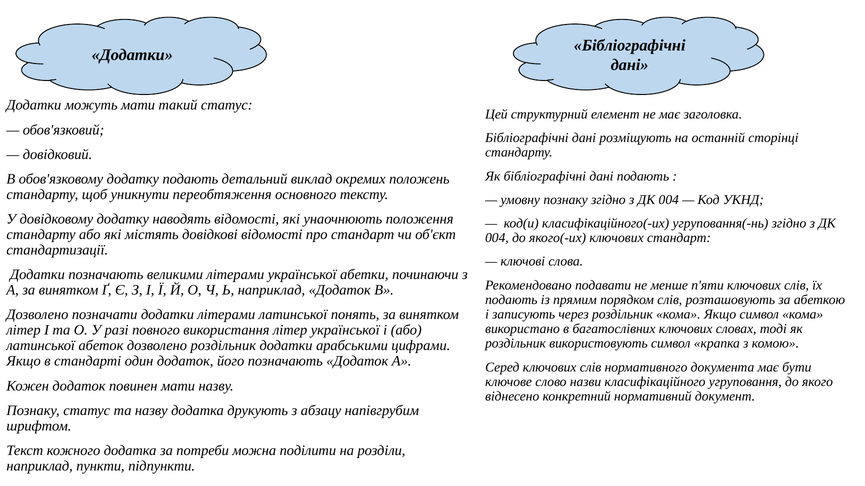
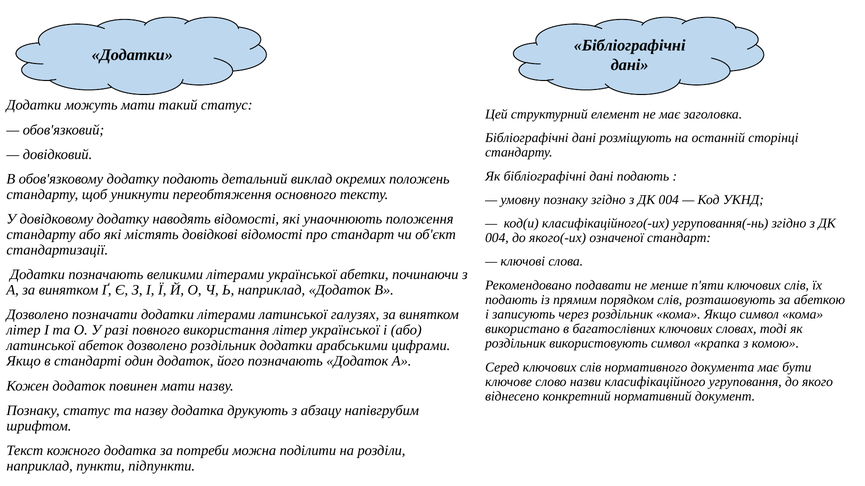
якого(-их ключових: ключових -> означеної
понять: понять -> галузях
